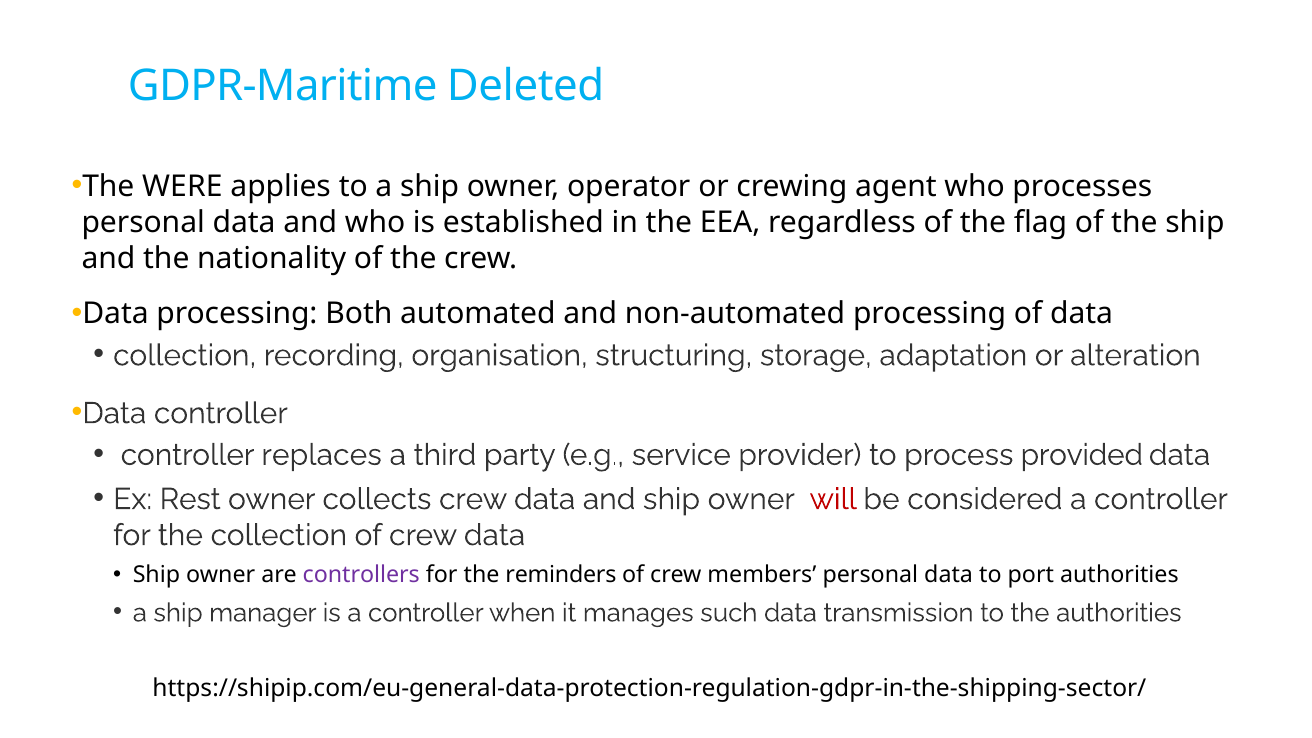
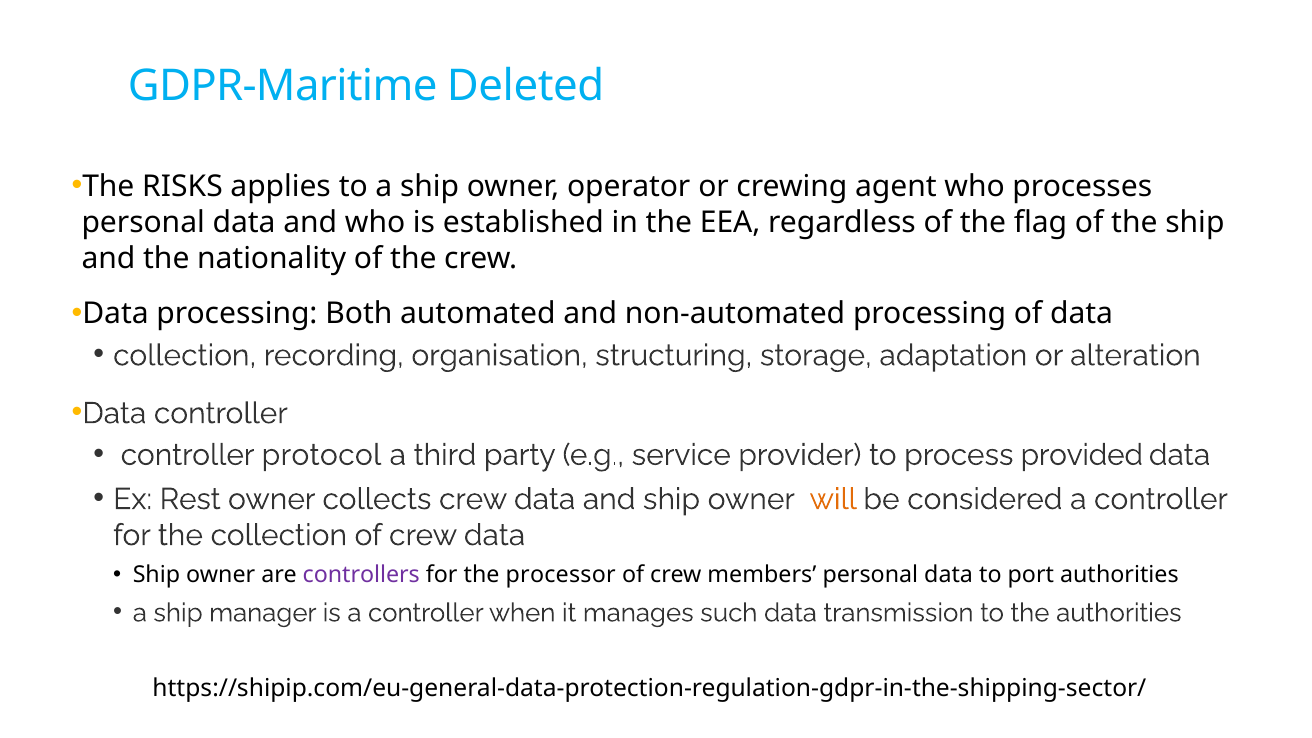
WERE: WERE -> RISKS
replaces: replaces -> protocol
will colour: red -> orange
reminders: reminders -> processor
